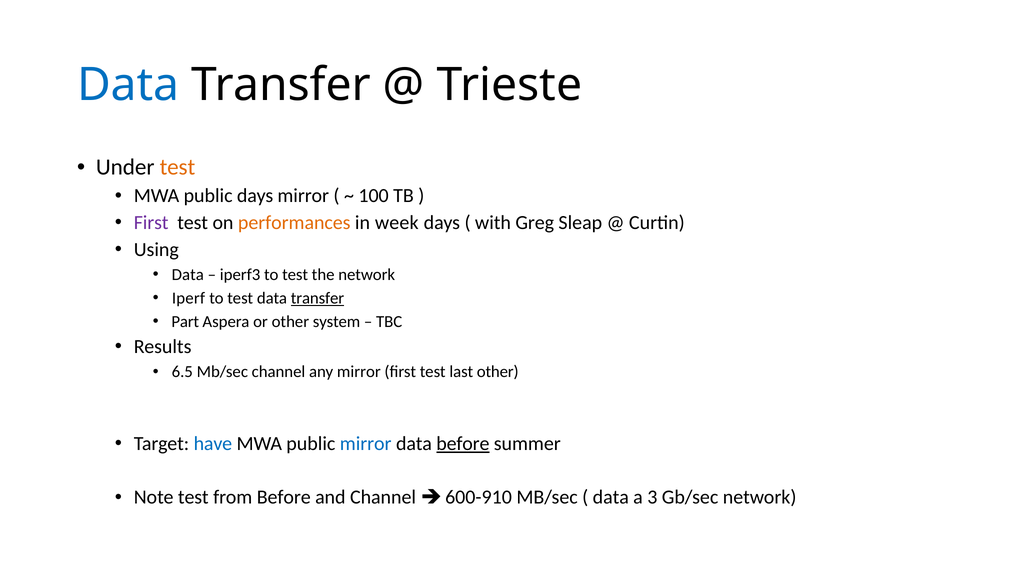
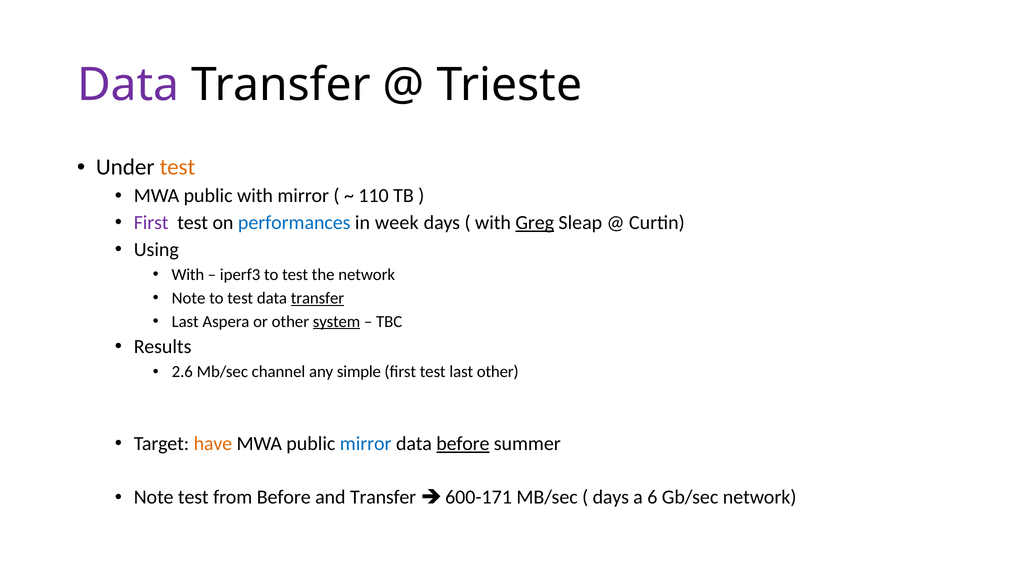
Data at (128, 85) colour: blue -> purple
public days: days -> with
100: 100 -> 110
performances colour: orange -> blue
Greg underline: none -> present
Data at (188, 275): Data -> With
Iperf at (188, 298): Iperf -> Note
Part at (185, 322): Part -> Last
system underline: none -> present
6.5: 6.5 -> 2.6
any mirror: mirror -> simple
have colour: blue -> orange
and Channel: Channel -> Transfer
600-910: 600-910 -> 600-171
data at (611, 497): data -> days
3: 3 -> 6
